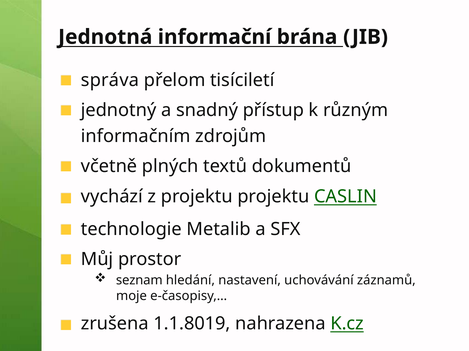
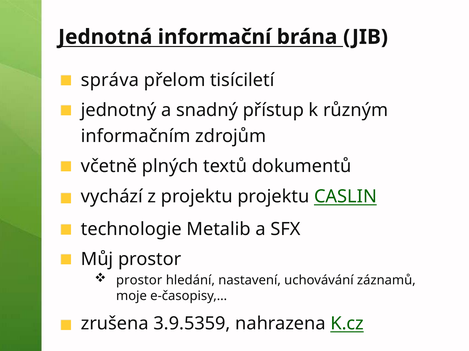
seznam at (139, 281): seznam -> prostor
1.1.8019: 1.1.8019 -> 3.9.5359
